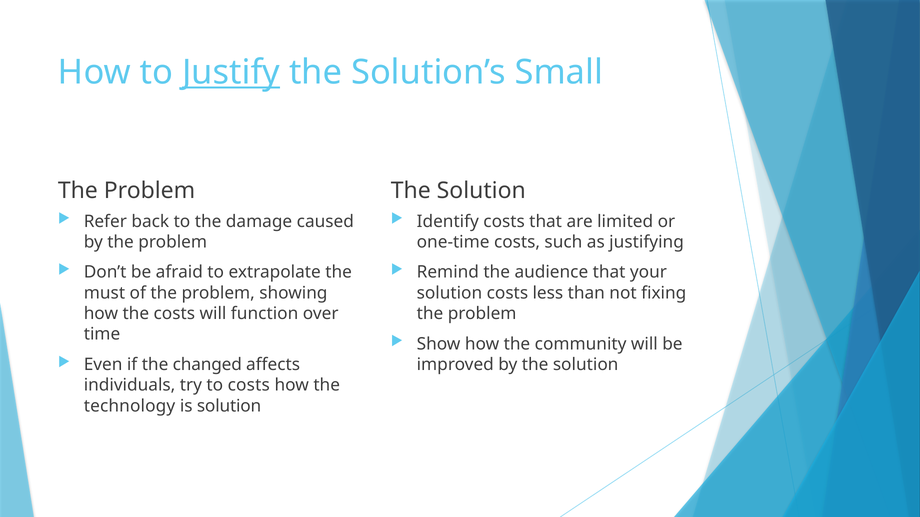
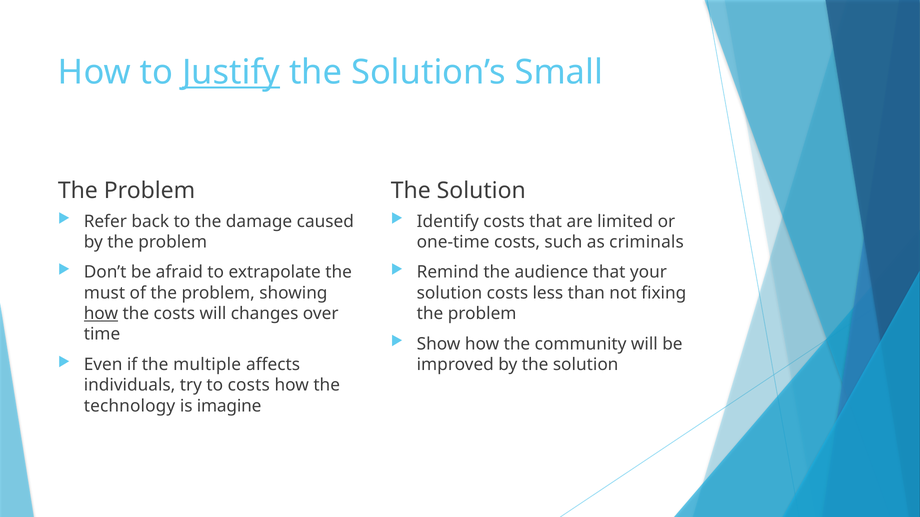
justifying: justifying -> criminals
how at (101, 314) underline: none -> present
function: function -> changes
changed: changed -> multiple
is solution: solution -> imagine
